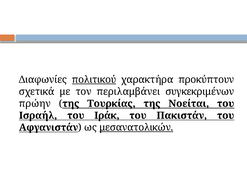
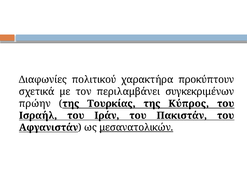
πολιτικού underline: present -> none
Νοείται: Νοείται -> Kύπρος
Ιράκ: Ιράκ -> Ιράν
